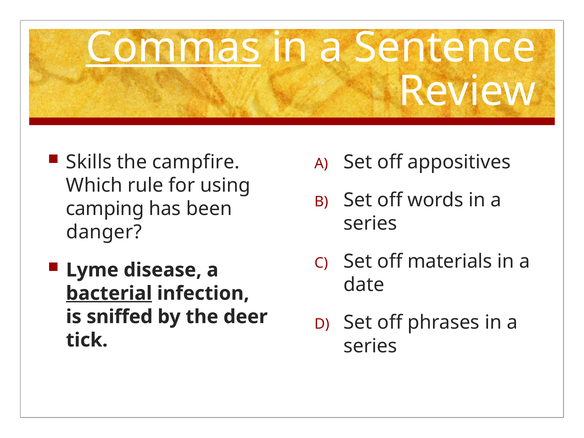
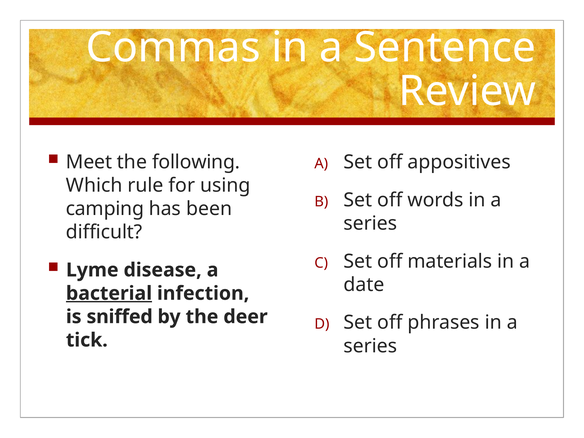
Commas underline: present -> none
Skills: Skills -> Meet
campfire: campfire -> following
danger: danger -> difficult
